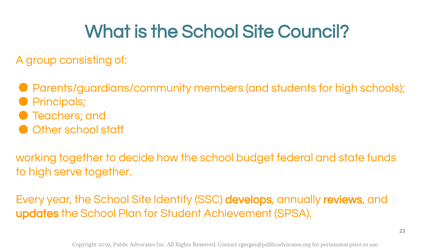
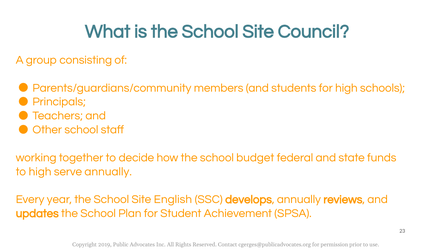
serve together: together -> annually
Identify: Identify -> English
